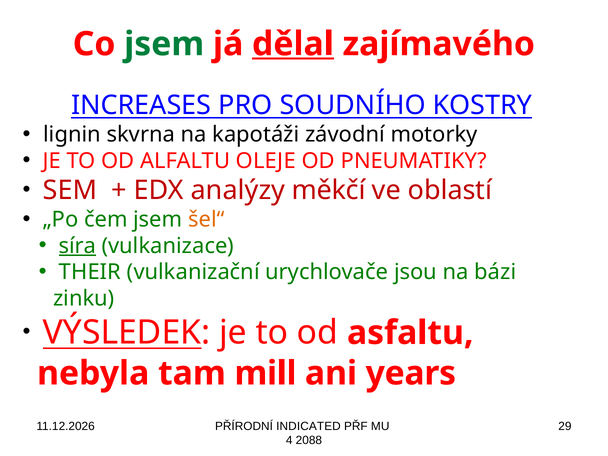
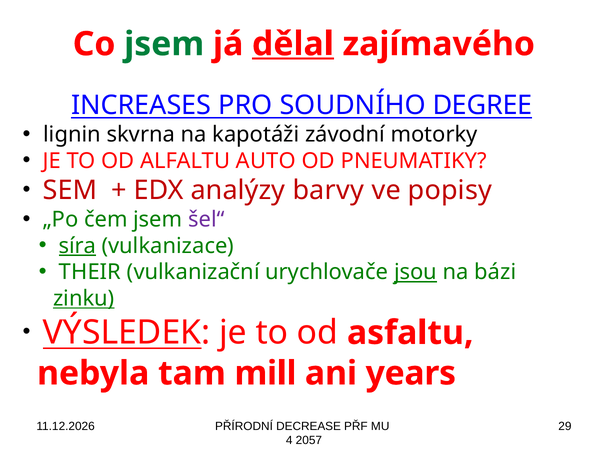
KOSTRY: KOSTRY -> DEGREE
OLEJE: OLEJE -> AUTO
měkčí: měkčí -> barvy
oblastí: oblastí -> popisy
šel“ colour: orange -> purple
jsou underline: none -> present
zinku underline: none -> present
INDICATED: INDICATED -> DECREASE
2088: 2088 -> 2057
